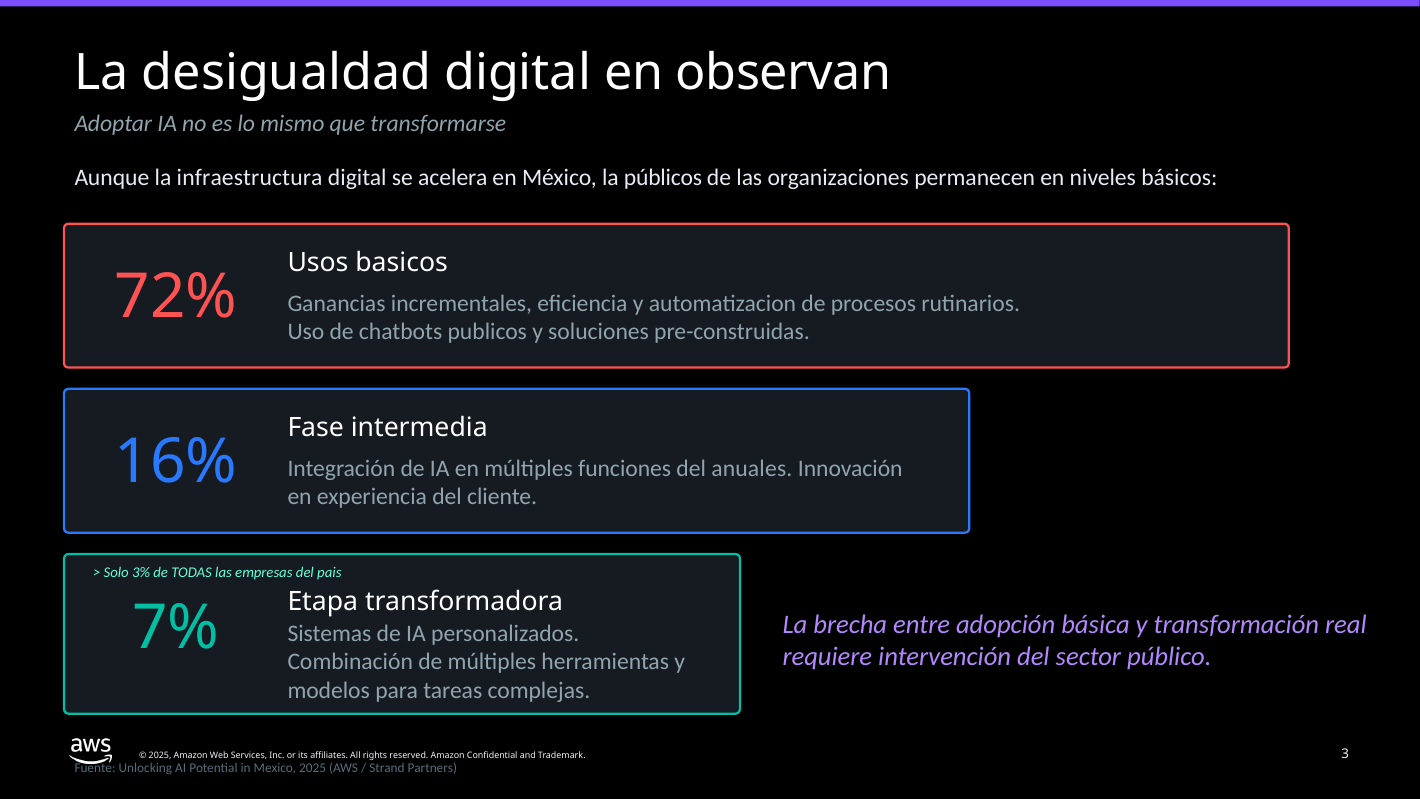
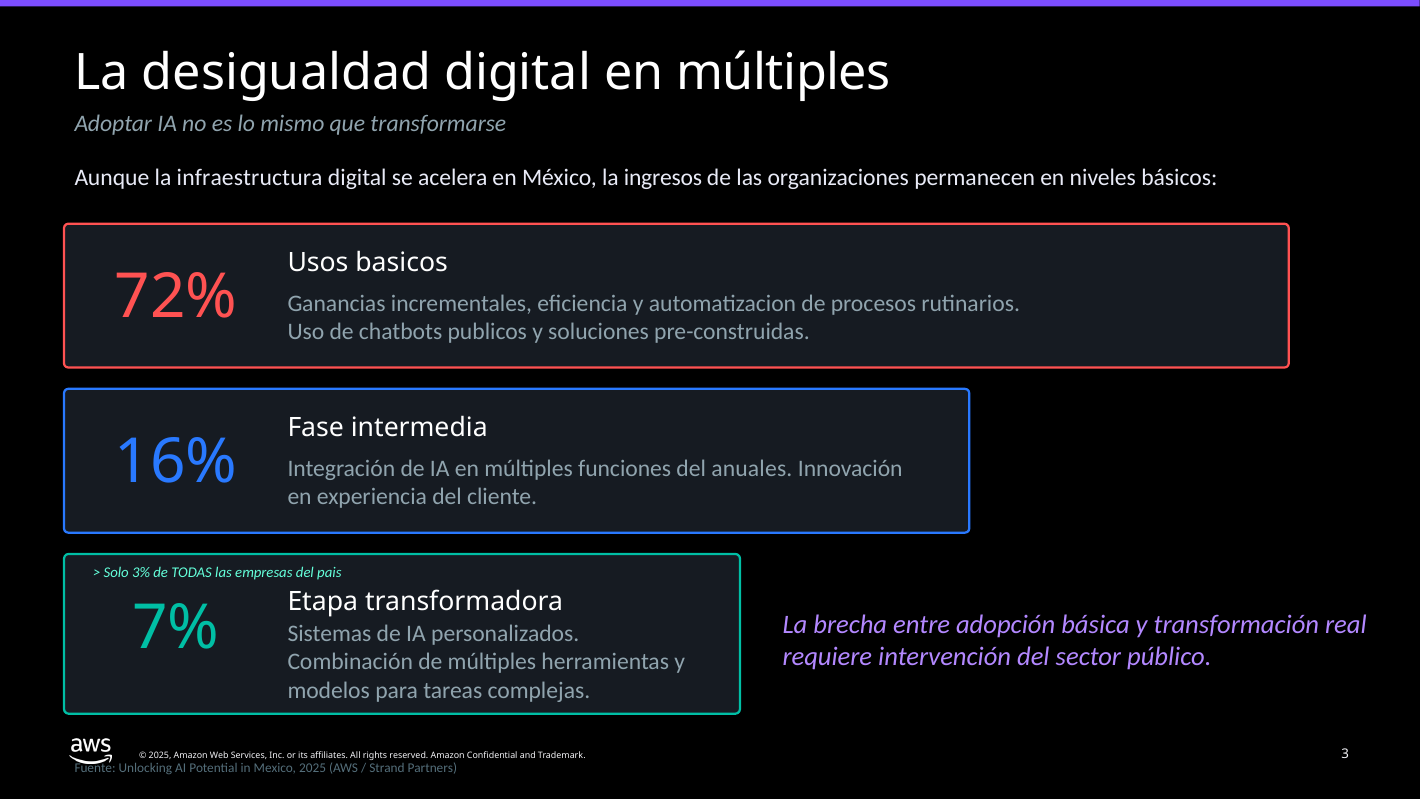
digital en observan: observan -> múltiples
públicos: públicos -> ingresos
